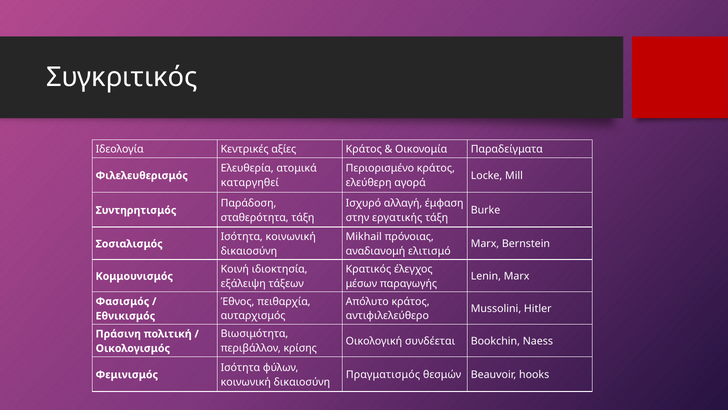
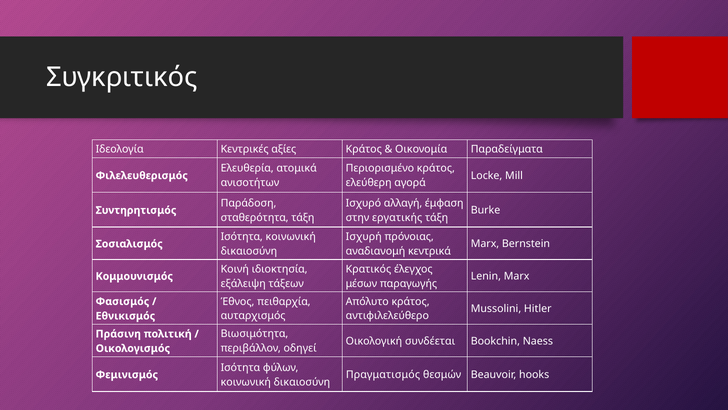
καταργηθεί: καταργηθεί -> ανισοτήτων
Mikhail: Mikhail -> Ισχυρή
ελιτισμό: ελιτισμό -> κεντρικά
κρίσης: κρίσης -> οδηγεί
